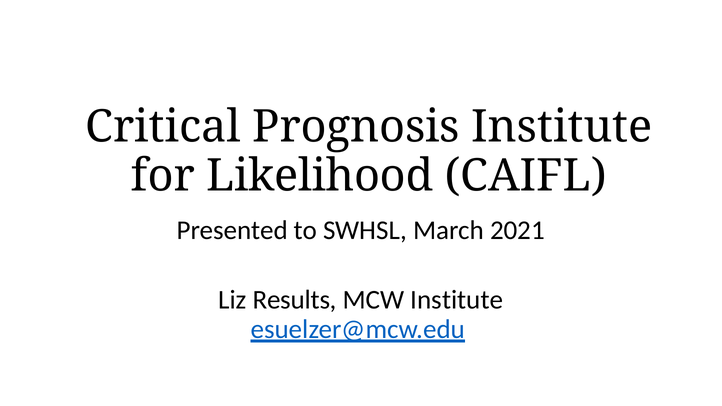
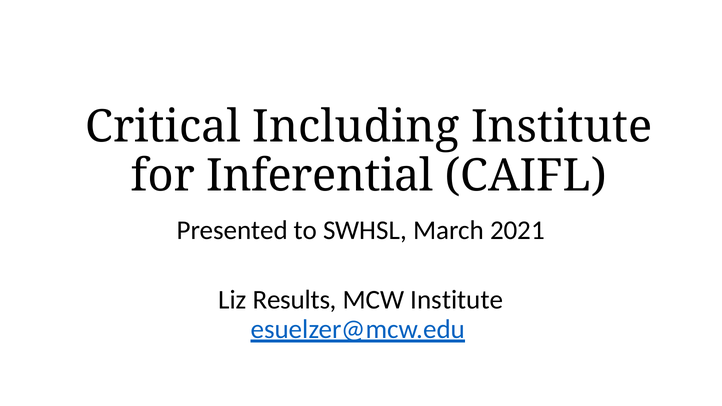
Prognosis: Prognosis -> Including
Likelihood: Likelihood -> Inferential
